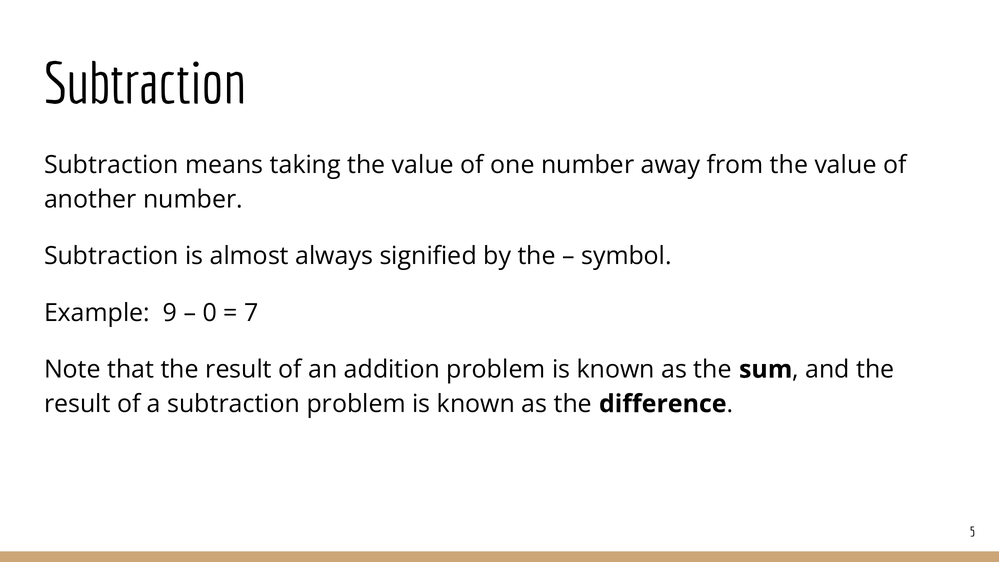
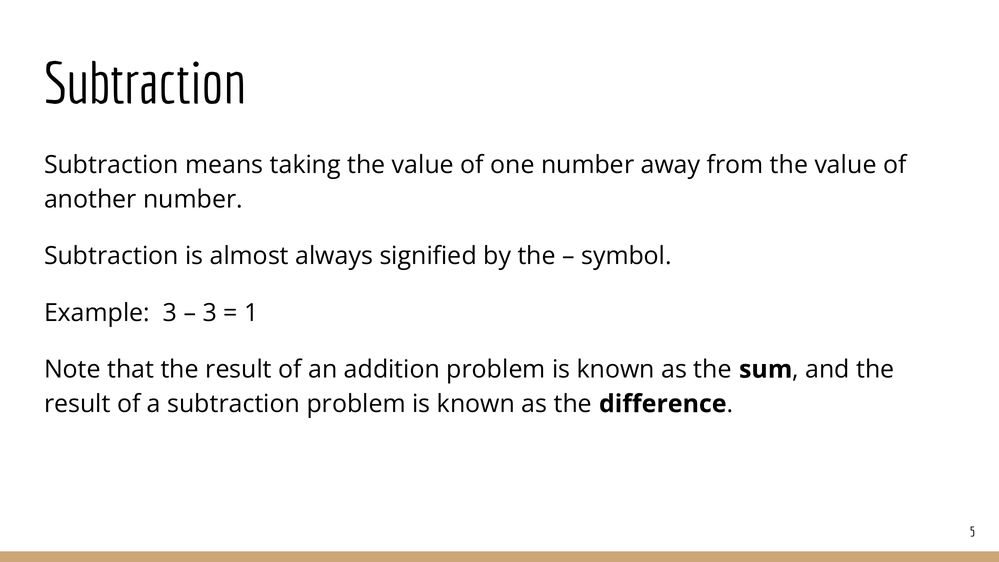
Example 9: 9 -> 3
0 at (210, 313): 0 -> 3
7: 7 -> 1
